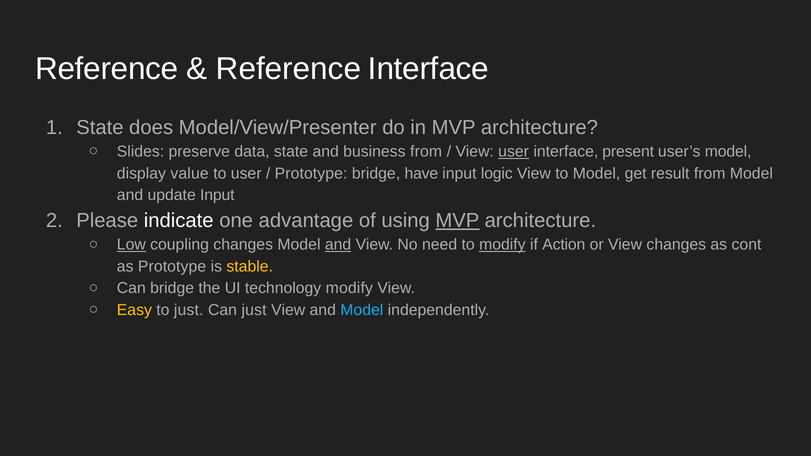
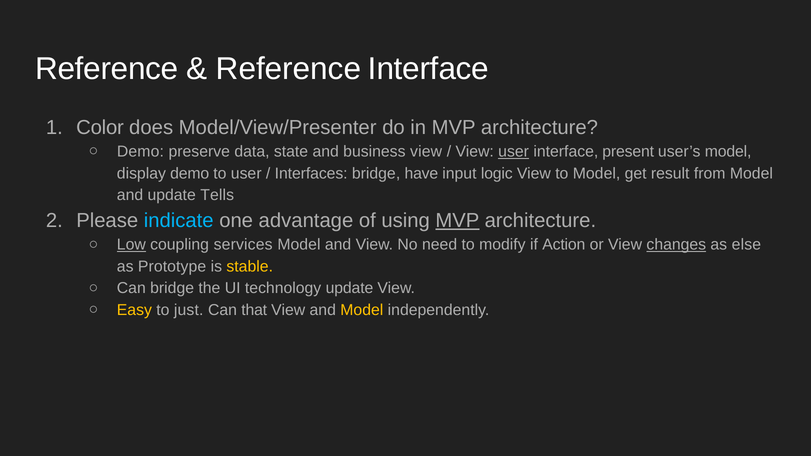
State at (100, 128): State -> Color
Slides at (141, 152): Slides -> Demo
business from: from -> view
display value: value -> demo
Prototype at (311, 173): Prototype -> Interfaces
update Input: Input -> Tells
indicate colour: white -> light blue
coupling changes: changes -> services
and at (338, 245) underline: present -> none
modify at (502, 245) underline: present -> none
changes at (676, 245) underline: none -> present
cont: cont -> else
technology modify: modify -> update
Can just: just -> that
Model at (362, 310) colour: light blue -> yellow
